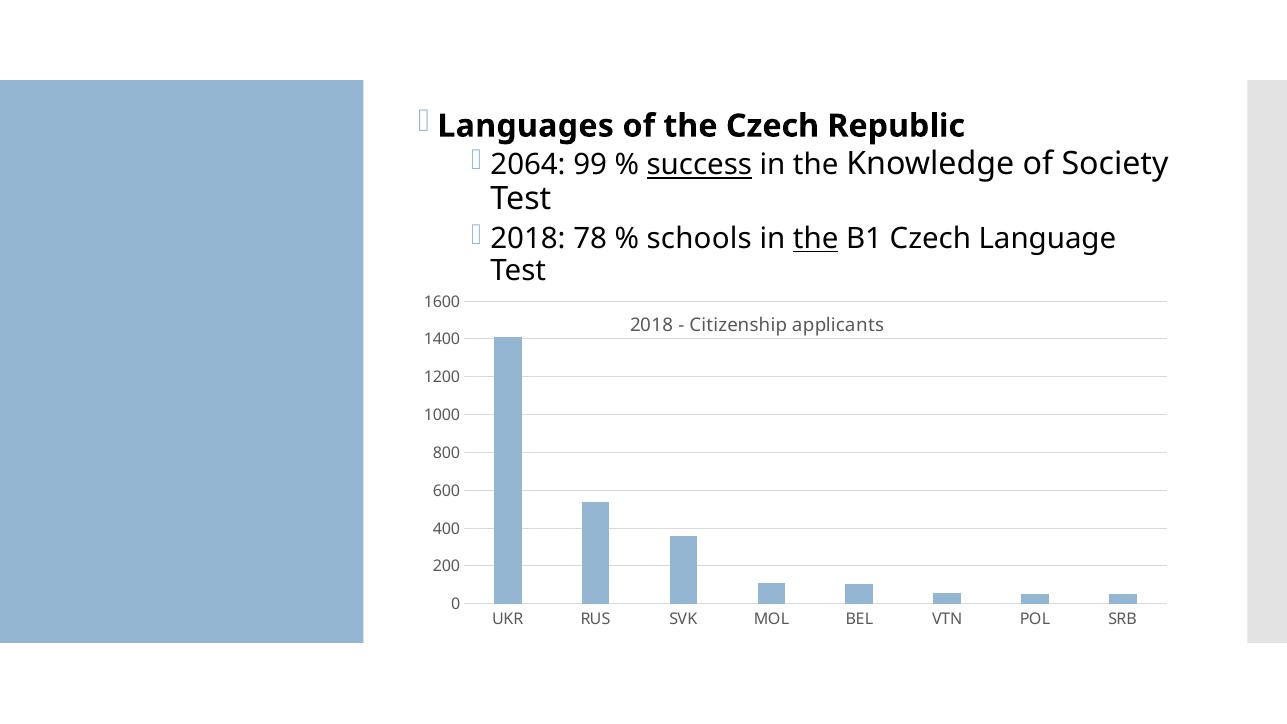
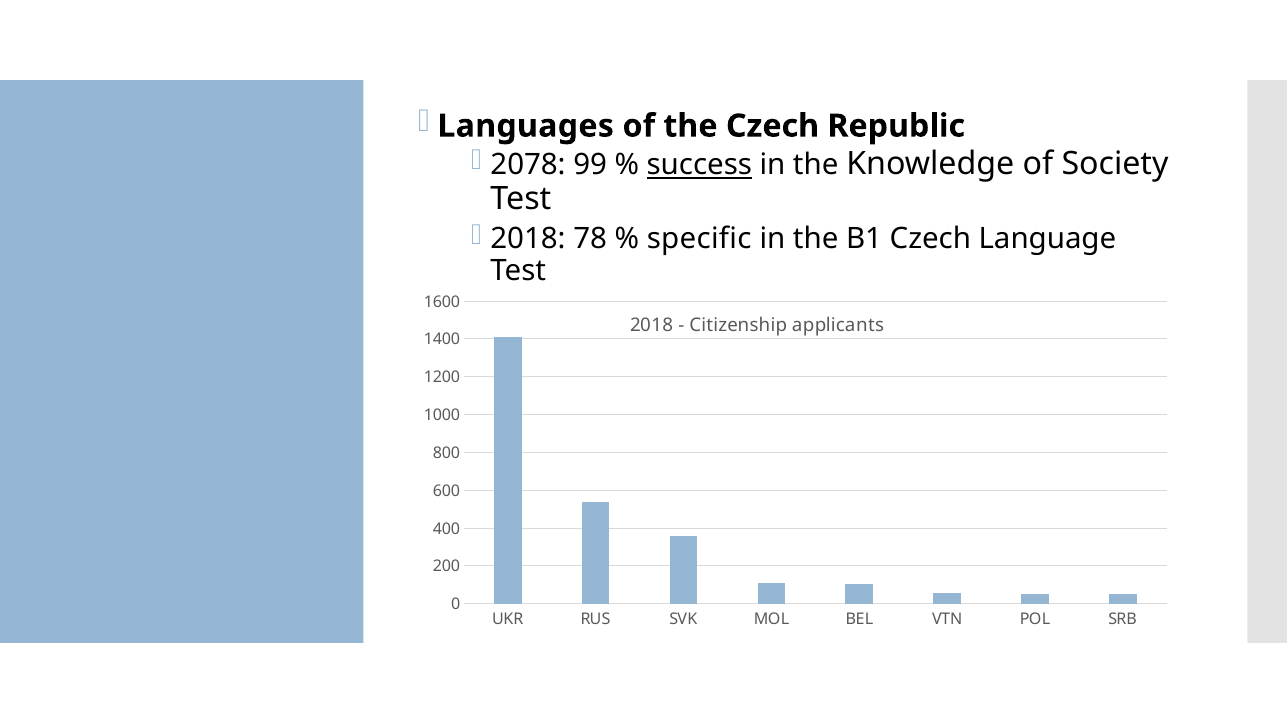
2064: 2064 -> 2078
schools: schools -> specific
the at (816, 239) underline: present -> none
